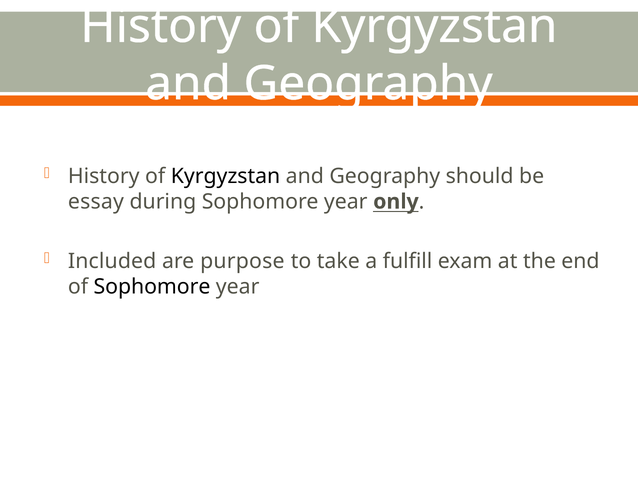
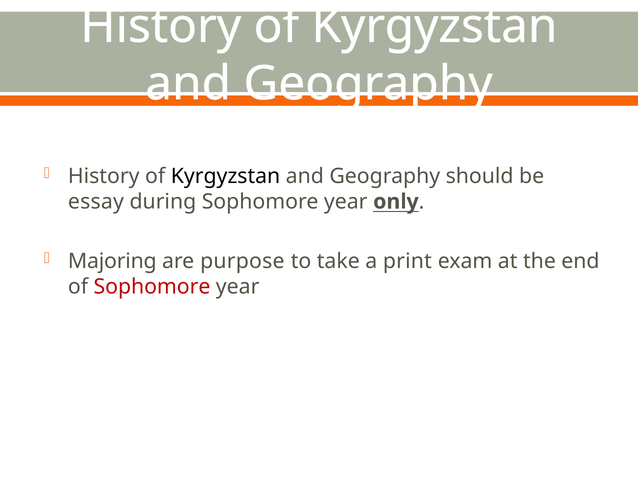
Included: Included -> Majoring
fulfill: fulfill -> print
Sophomore at (152, 287) colour: black -> red
